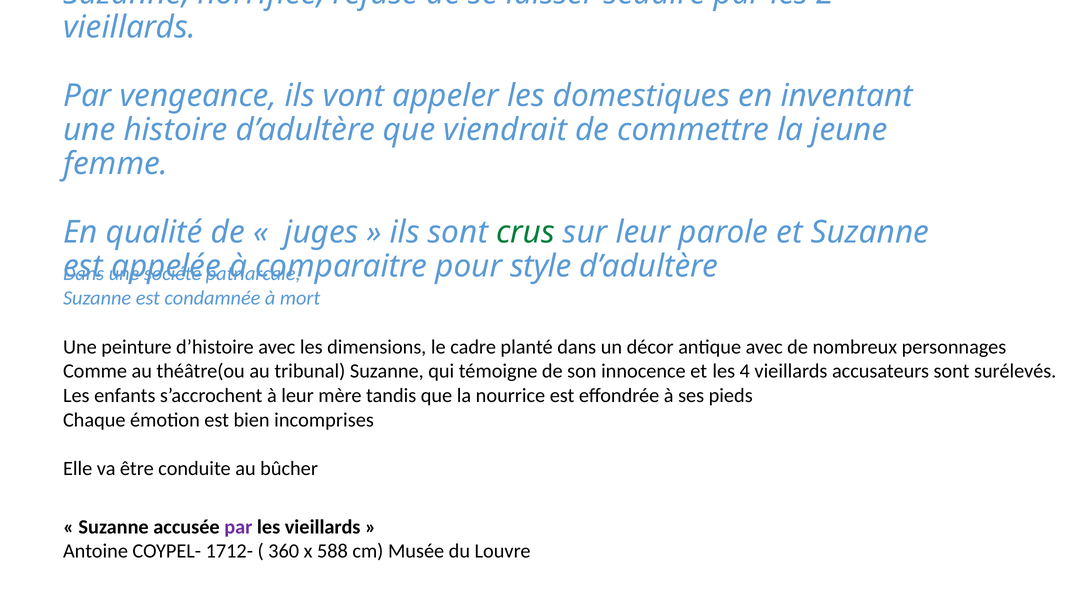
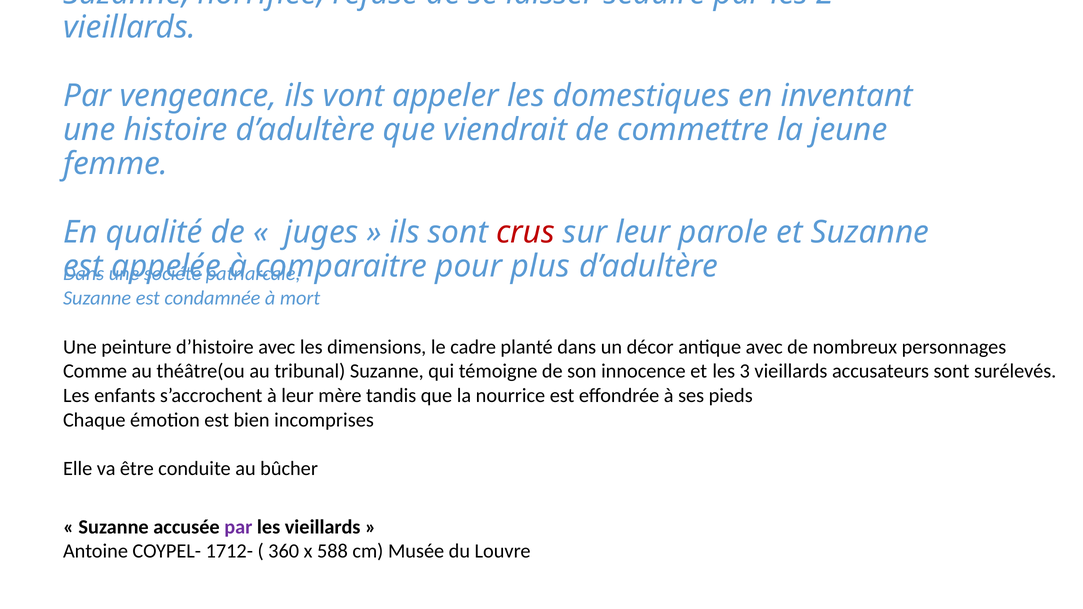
crus colour: green -> red
style: style -> plus
4: 4 -> 3
